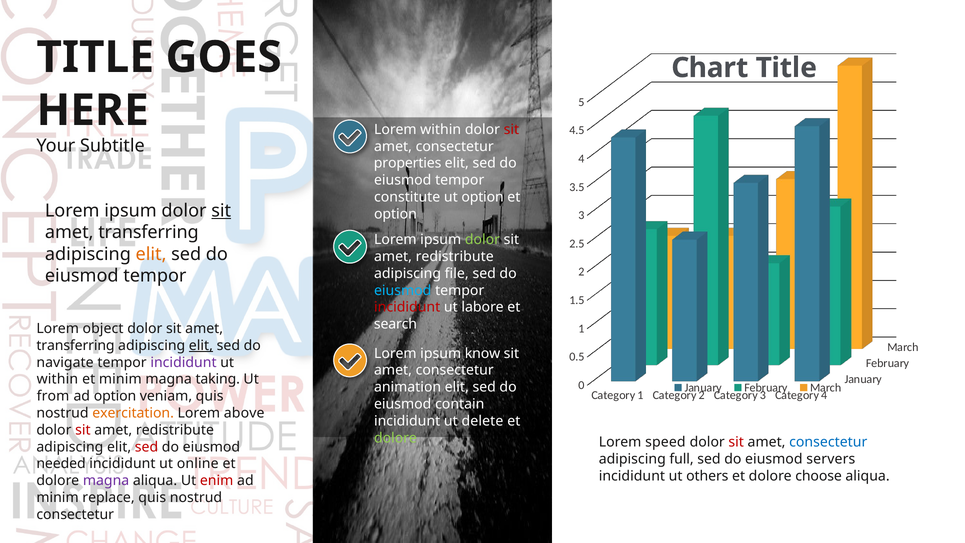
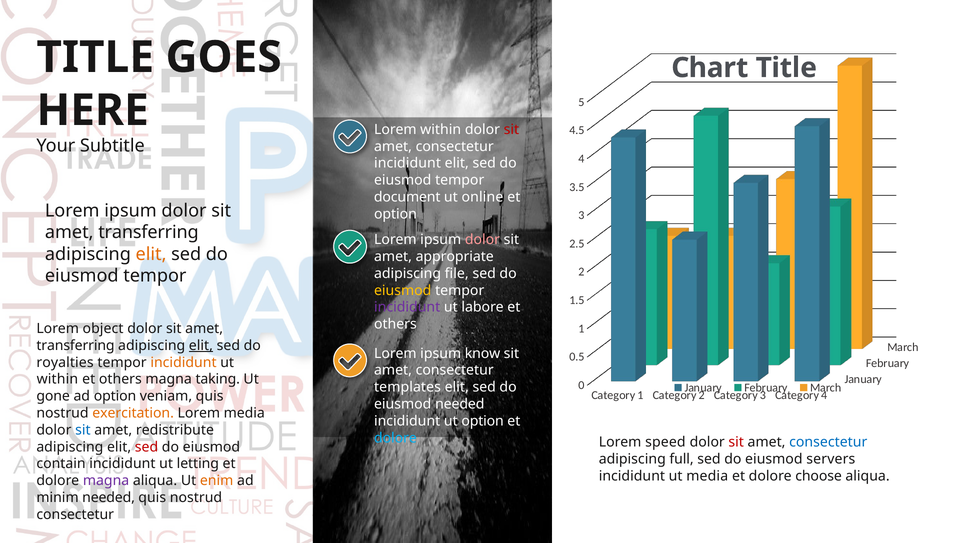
properties at (408, 163): properties -> incididunt
constitute: constitute -> document
ut option: option -> online
sit at (221, 211) underline: present -> none
dolor at (482, 240) colour: light green -> pink
redistribute at (455, 257): redistribute -> appropriate
eiusmod at (403, 290) colour: light blue -> yellow
incididunt at (407, 307) colour: red -> purple
search at (395, 324): search -> others
navigate: navigate -> royalties
incididunt at (183, 362) colour: purple -> orange
minim at (120, 379): minim -> others
animation: animation -> templates
from: from -> gone
eiusmod contain: contain -> needed
Lorem above: above -> media
ut delete: delete -> option
sit at (83, 430) colour: red -> blue
dolore at (395, 438) colour: light green -> light blue
needed: needed -> contain
online: online -> letting
ut others: others -> media
enim colour: red -> orange
minim replace: replace -> needed
